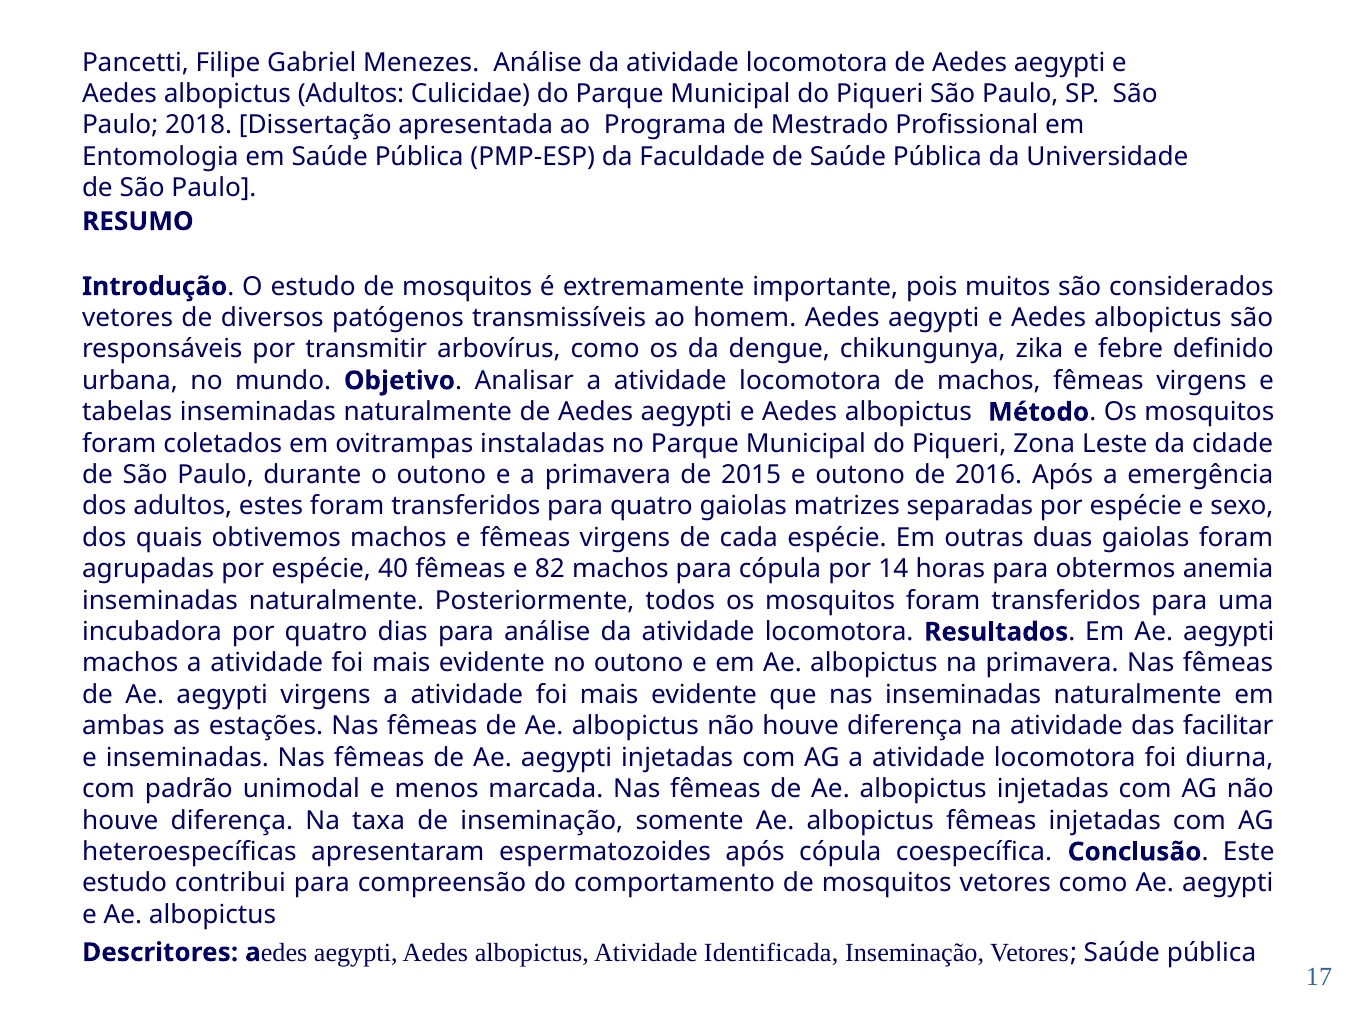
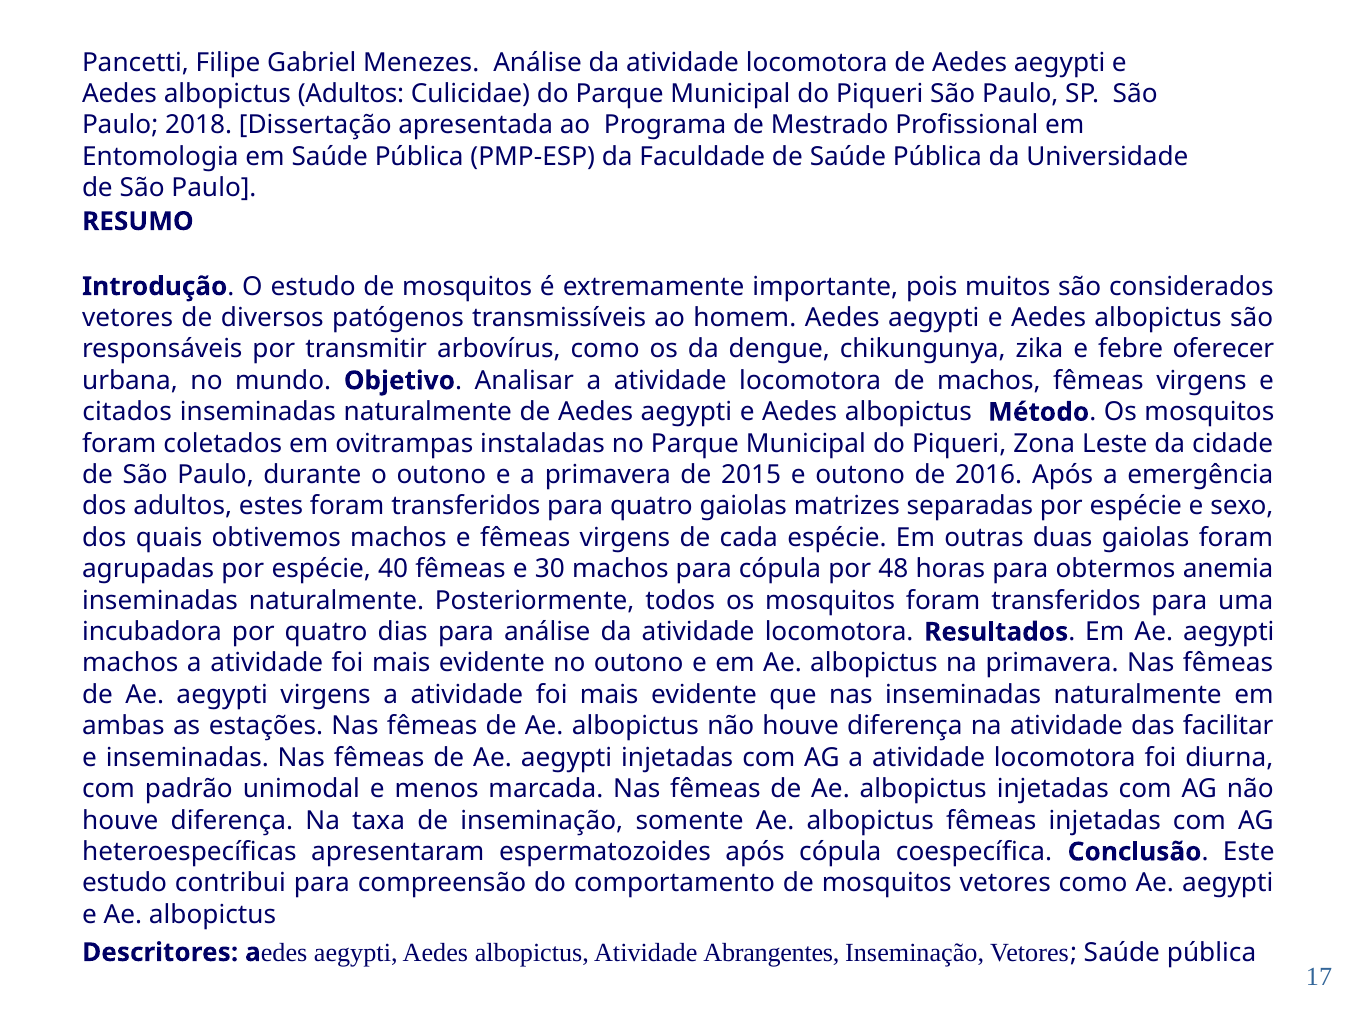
definido: definido -> oferecer
tabelas: tabelas -> citados
82: 82 -> 30
14: 14 -> 48
Identificada: Identificada -> Abrangentes
